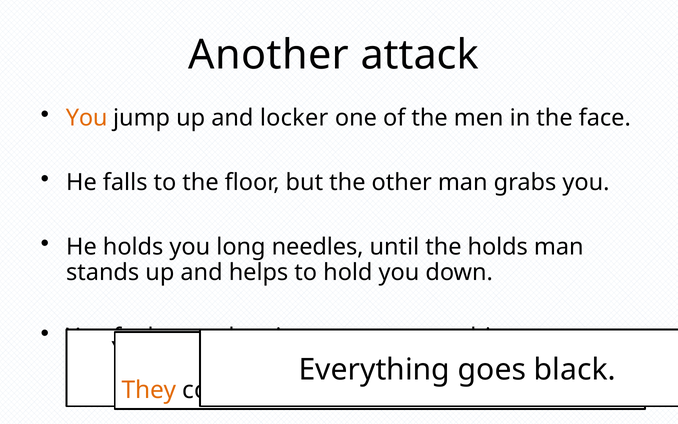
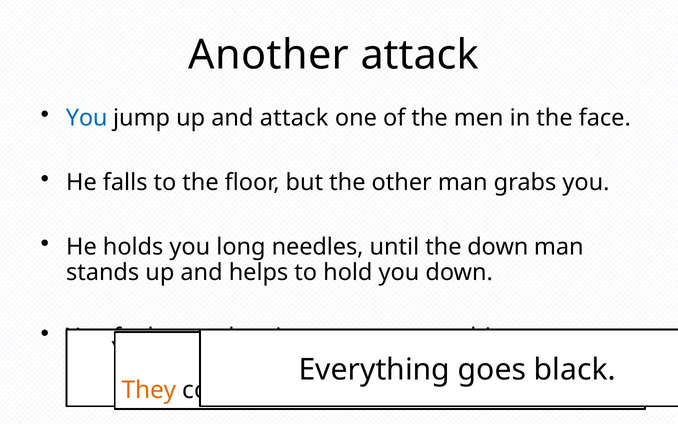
You at (87, 118) colour: orange -> blue
and locker: locker -> attack
the holds: holds -> down
